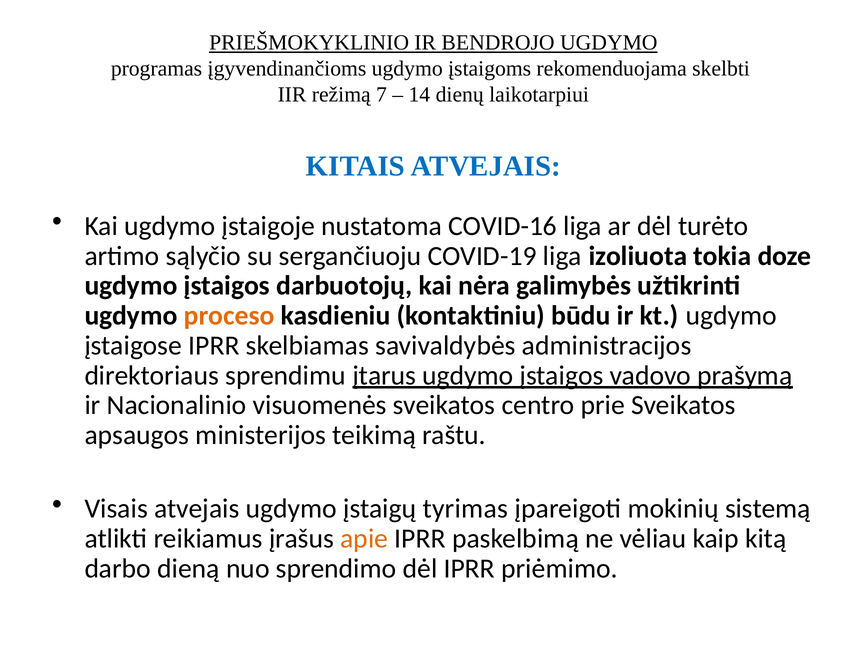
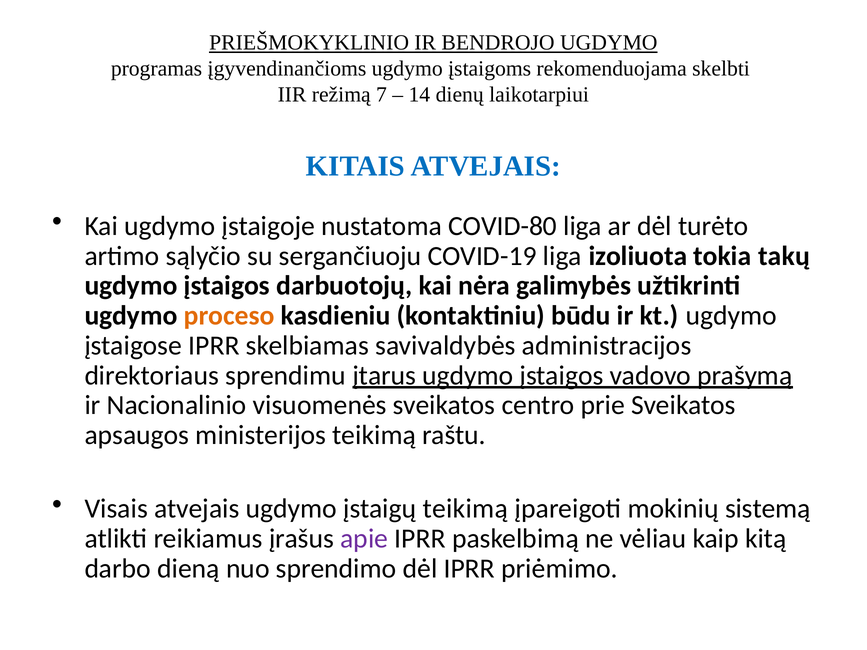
COVID-16: COVID-16 -> COVID-80
doze: doze -> takų
įstaigų tyrimas: tyrimas -> teikimą
apie colour: orange -> purple
